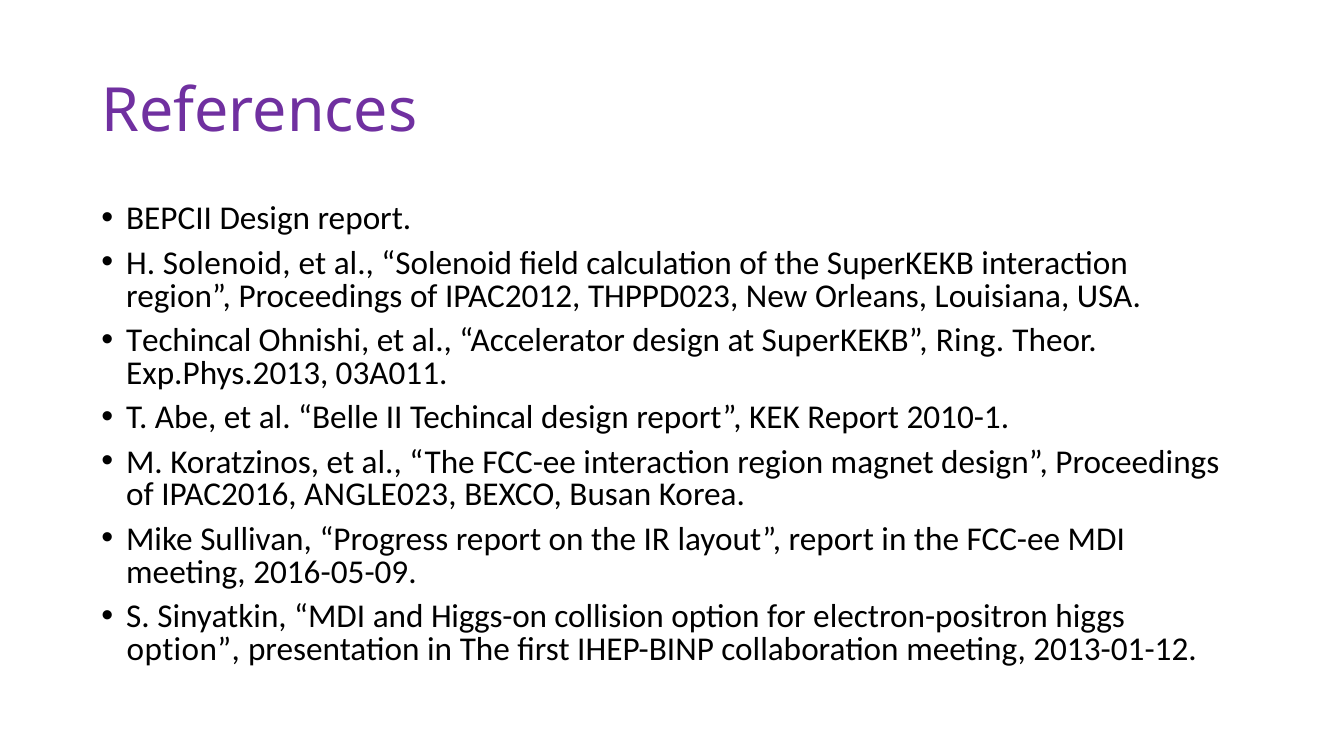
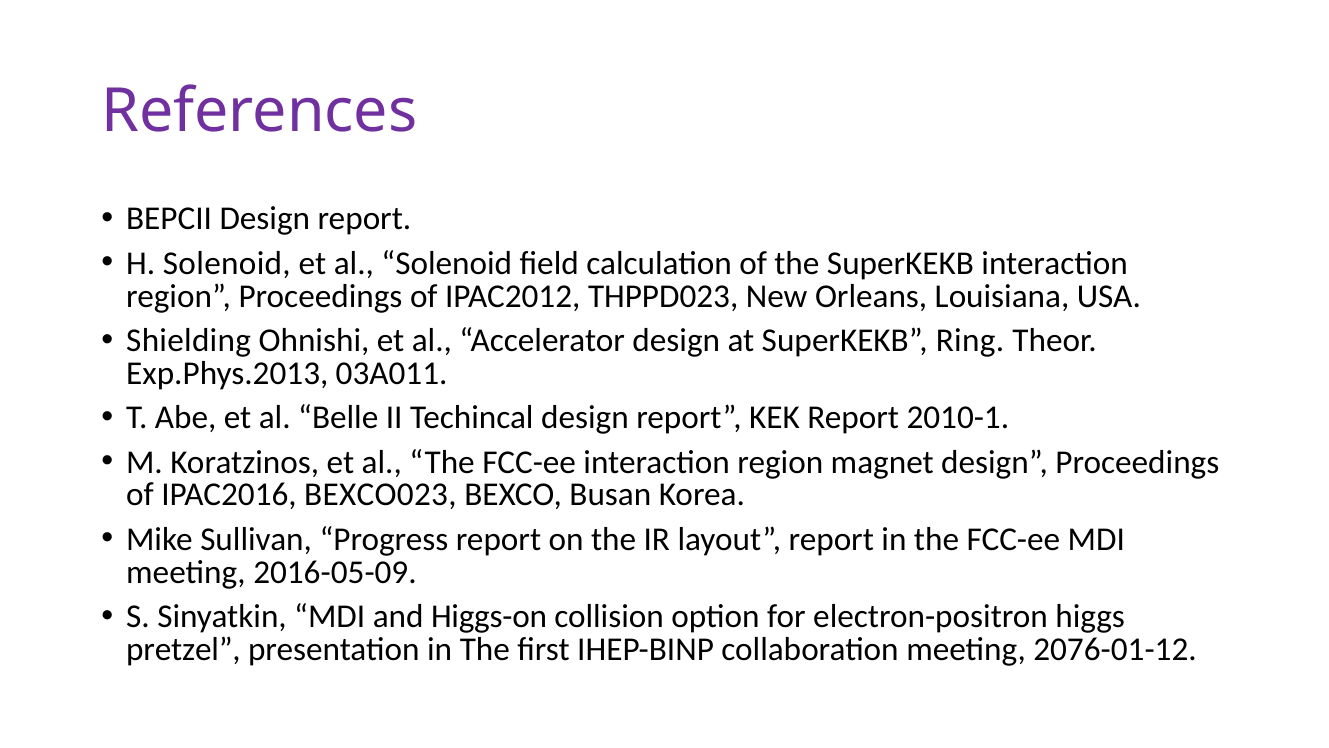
Techincal at (189, 341): Techincal -> Shielding
ANGLE023: ANGLE023 -> BEXCO023
option at (183, 649): option -> pretzel
2013-01-12: 2013-01-12 -> 2076-01-12
